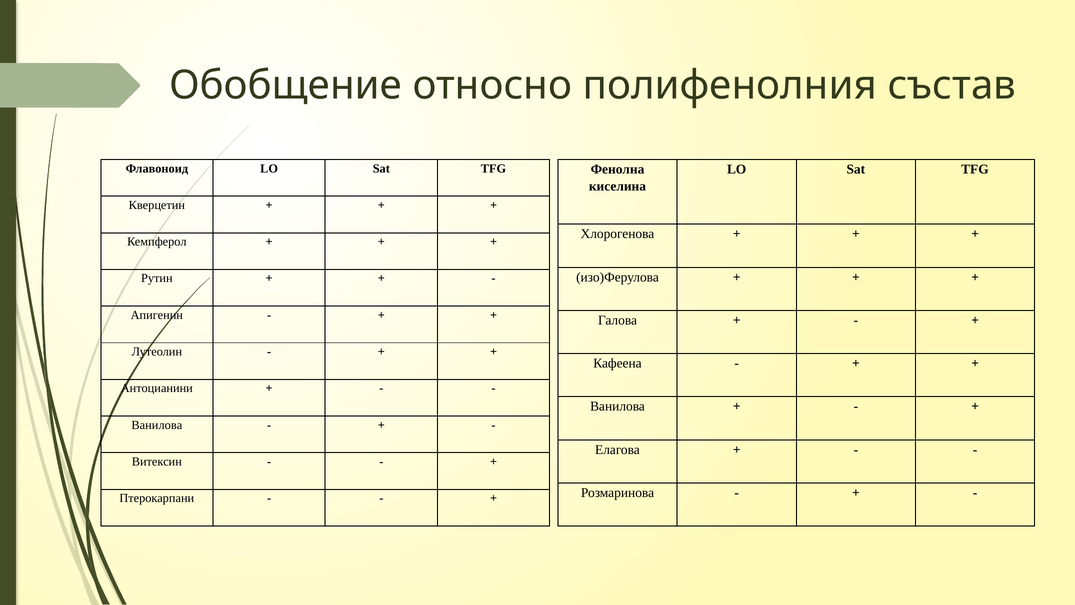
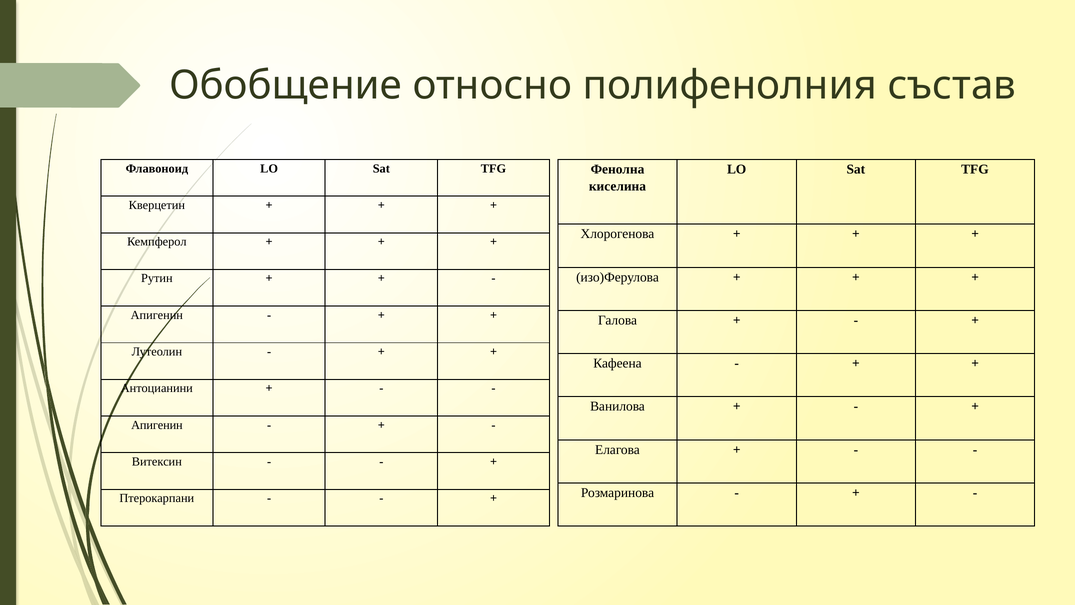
Ванилова at (157, 425): Ванилова -> Апигенин
